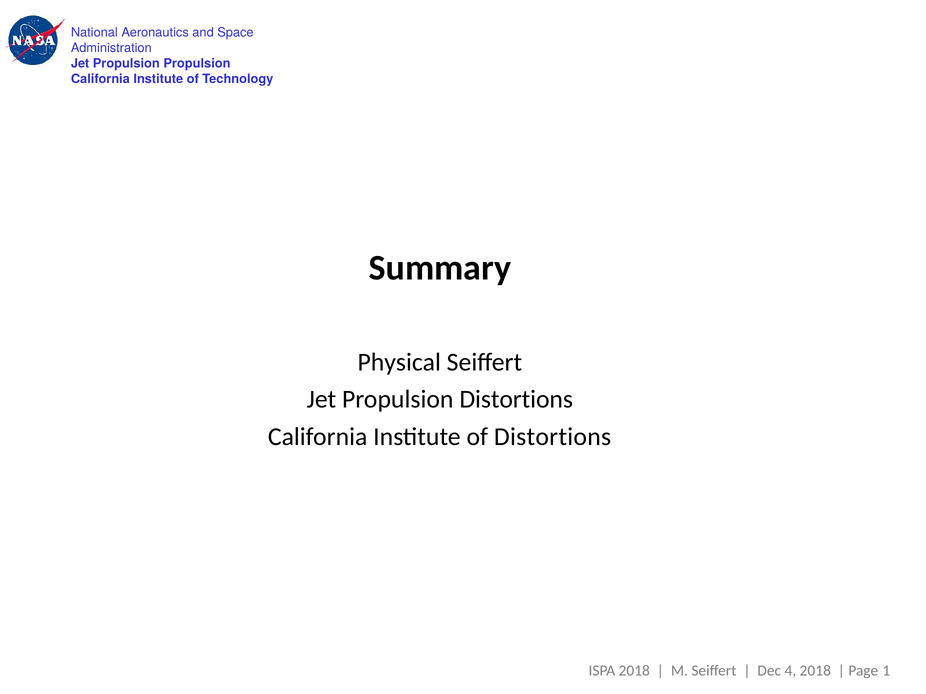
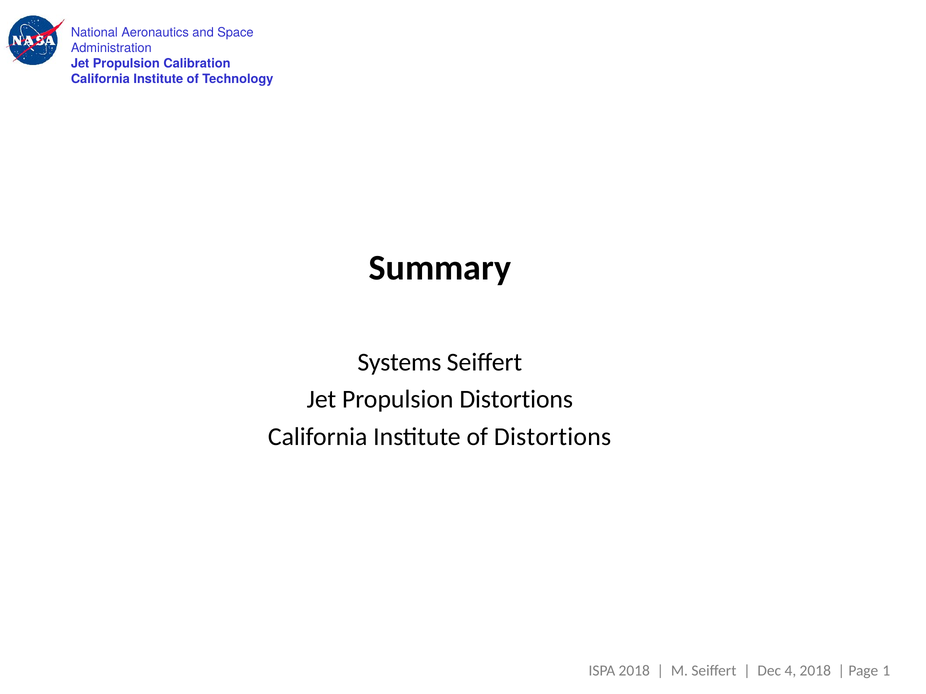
Propulsion Propulsion: Propulsion -> Calibration
Physical: Physical -> Systems
